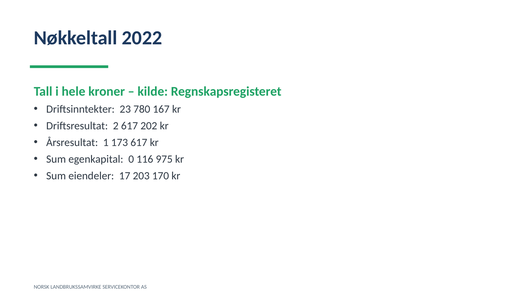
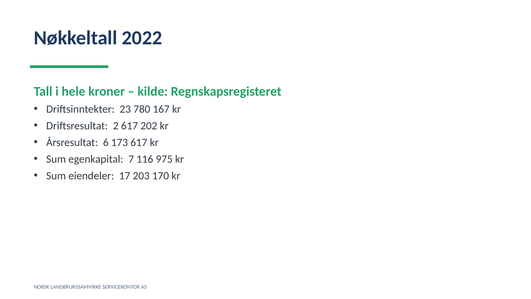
1: 1 -> 6
0: 0 -> 7
